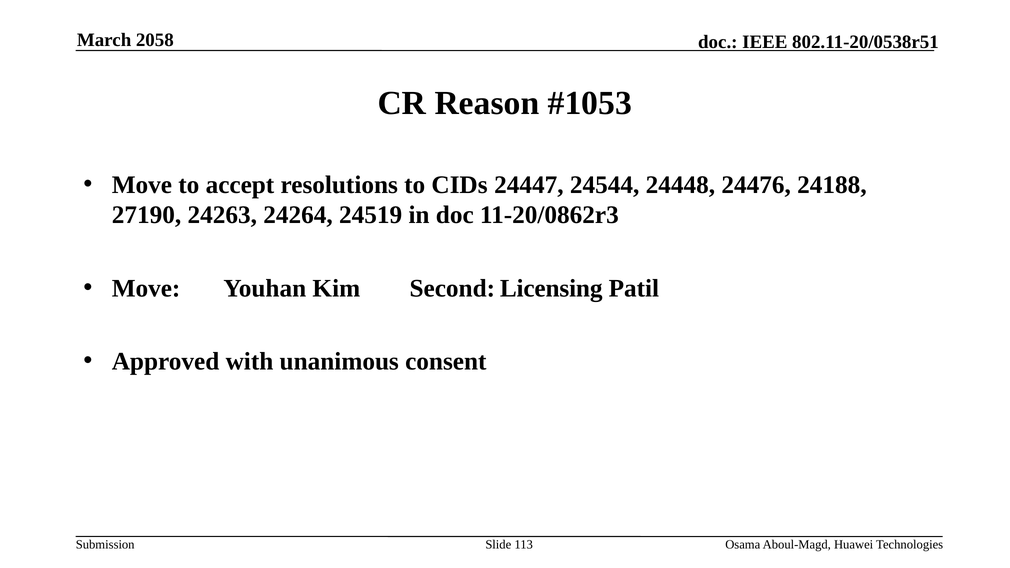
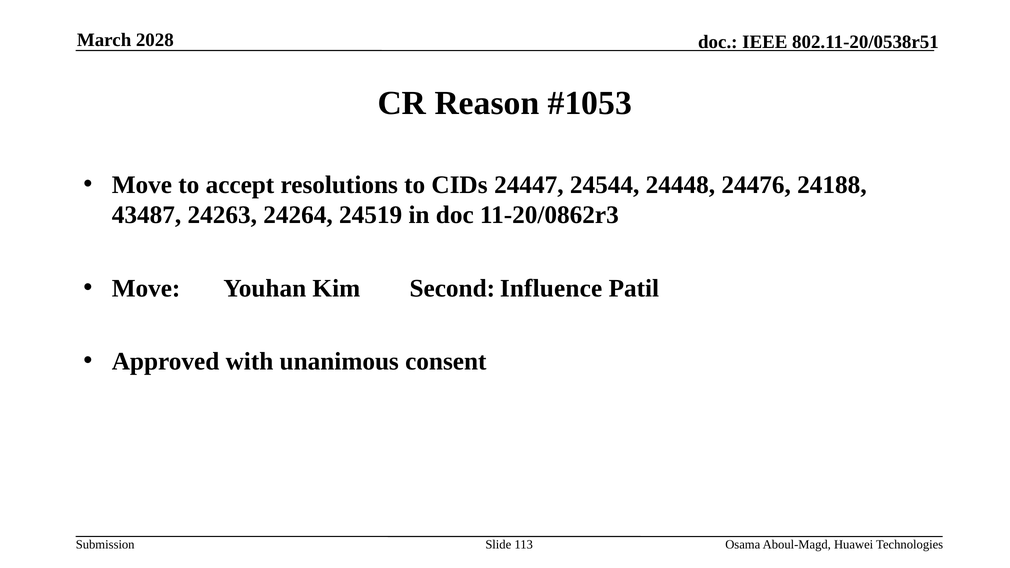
2058: 2058 -> 2028
27190: 27190 -> 43487
Licensing: Licensing -> Influence
